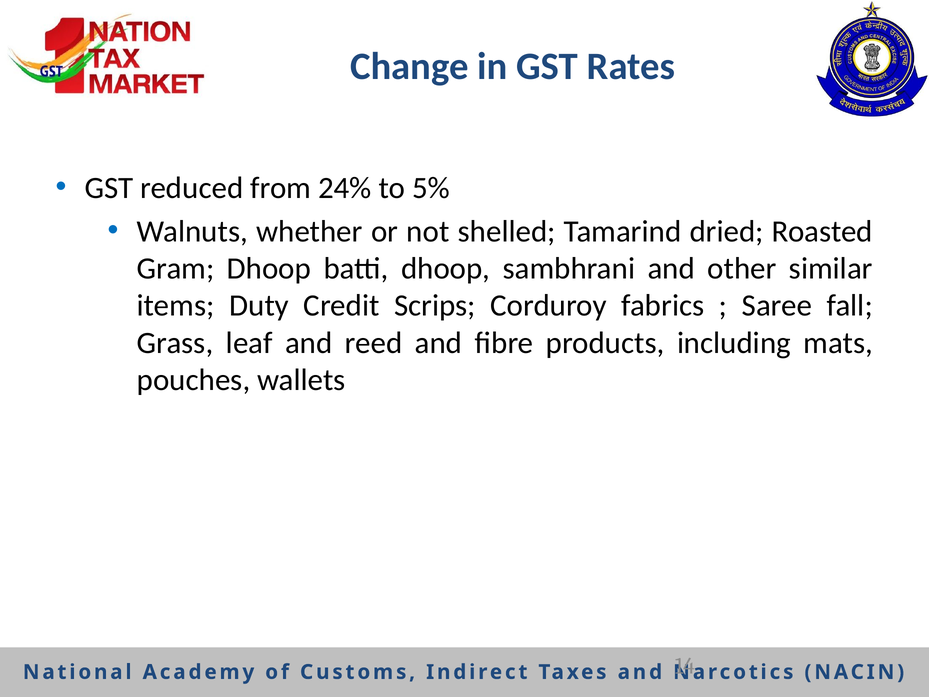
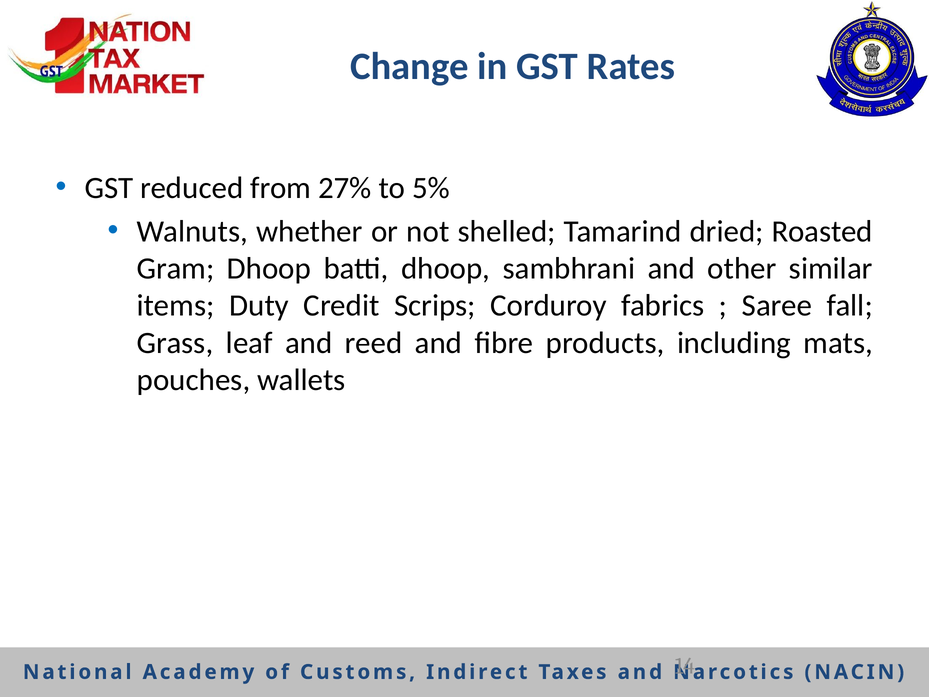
24%: 24% -> 27%
